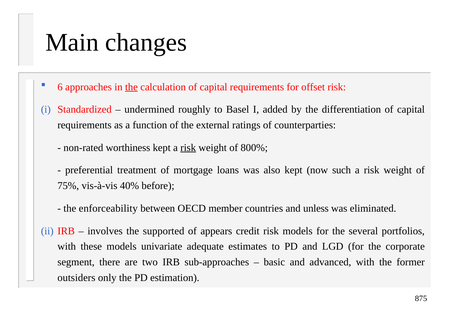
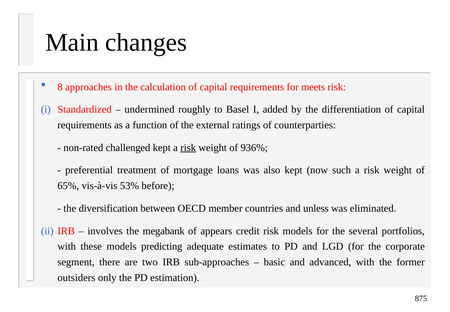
6: 6 -> 8
the at (131, 87) underline: present -> none
offset: offset -> meets
worthiness: worthiness -> challenged
800%: 800% -> 936%
75%: 75% -> 65%
40%: 40% -> 53%
enforceability: enforceability -> diversification
supported: supported -> megabank
univariate: univariate -> predicting
